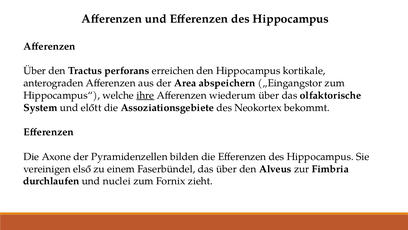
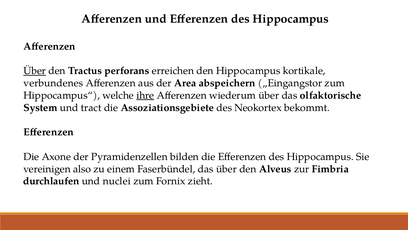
Über at (35, 71) underline: none -> present
anterograden: anterograden -> verbundenes
előtt: előtt -> tract
első: első -> also
